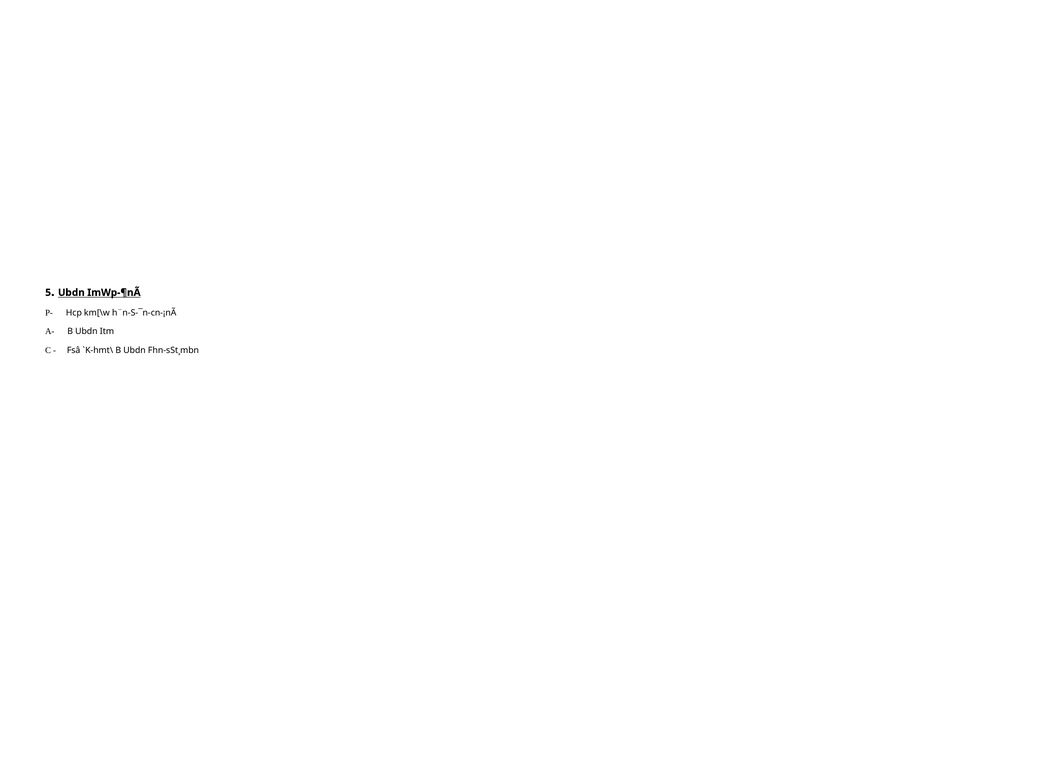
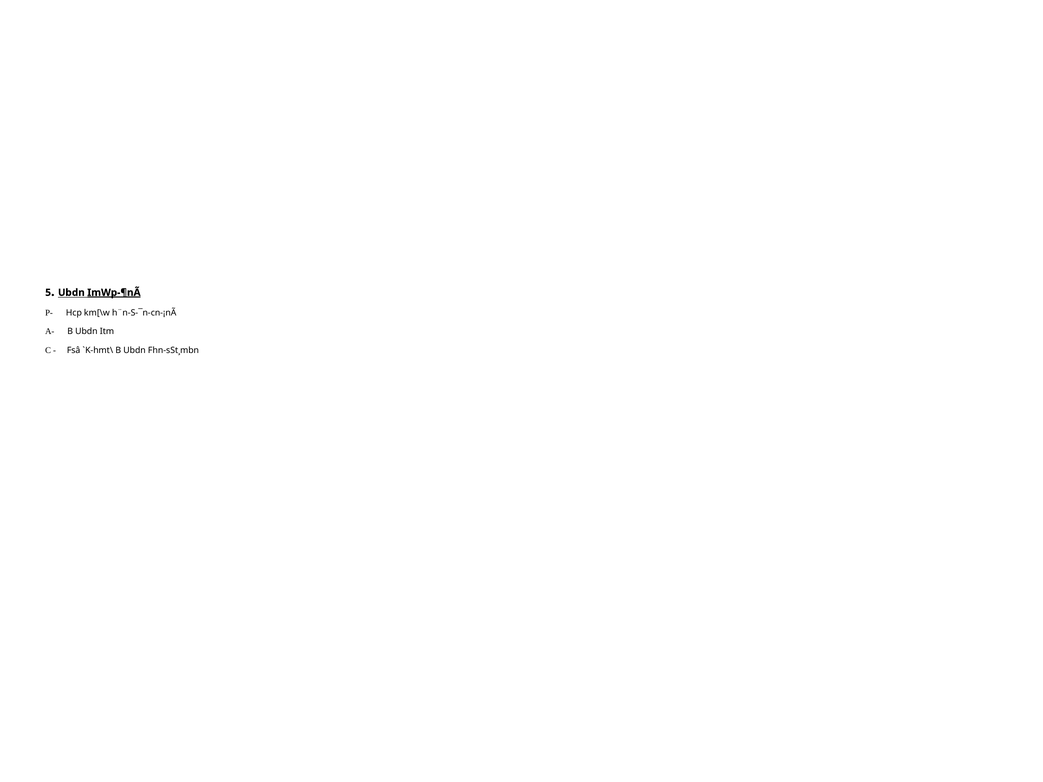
ImWp-¶nÃ underline: none -> present
